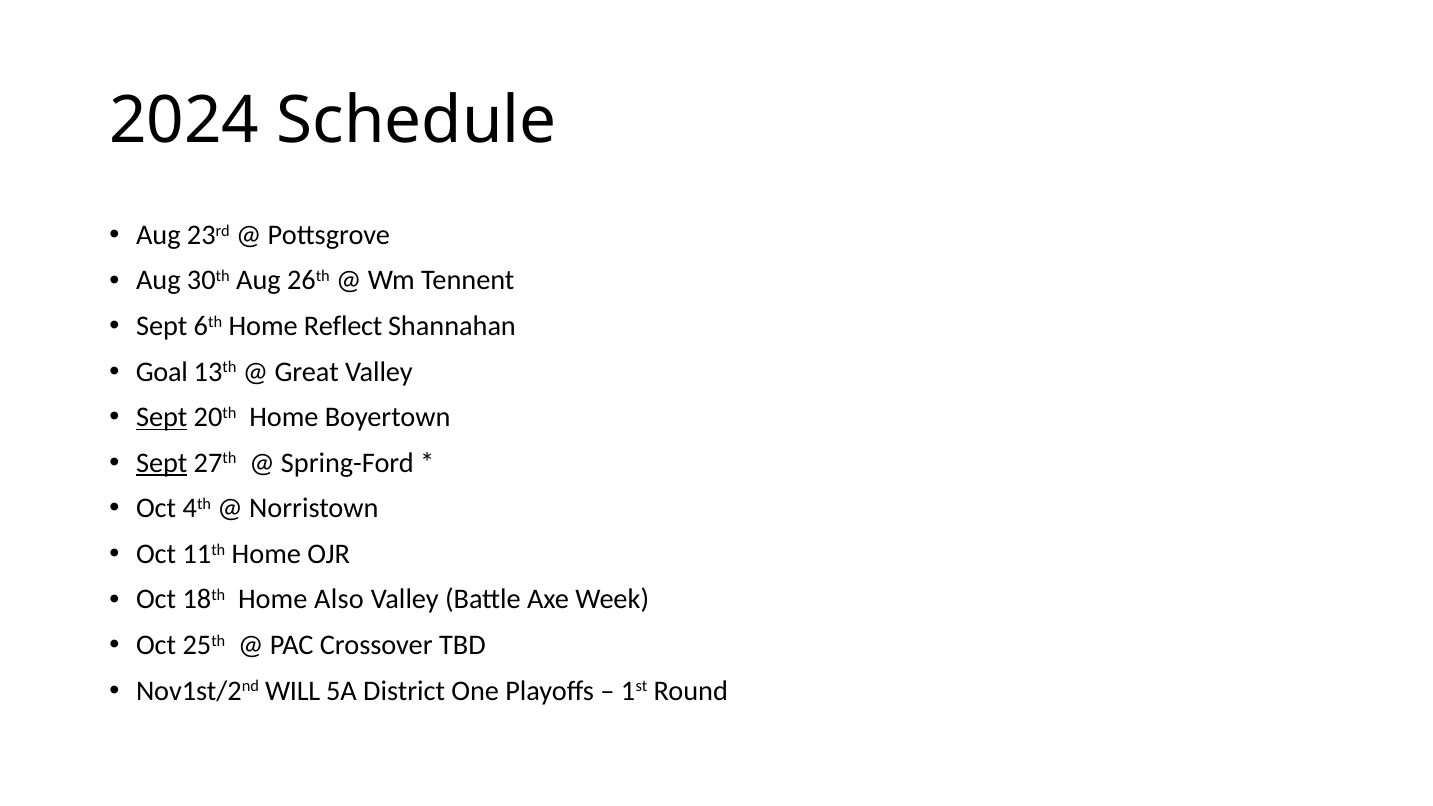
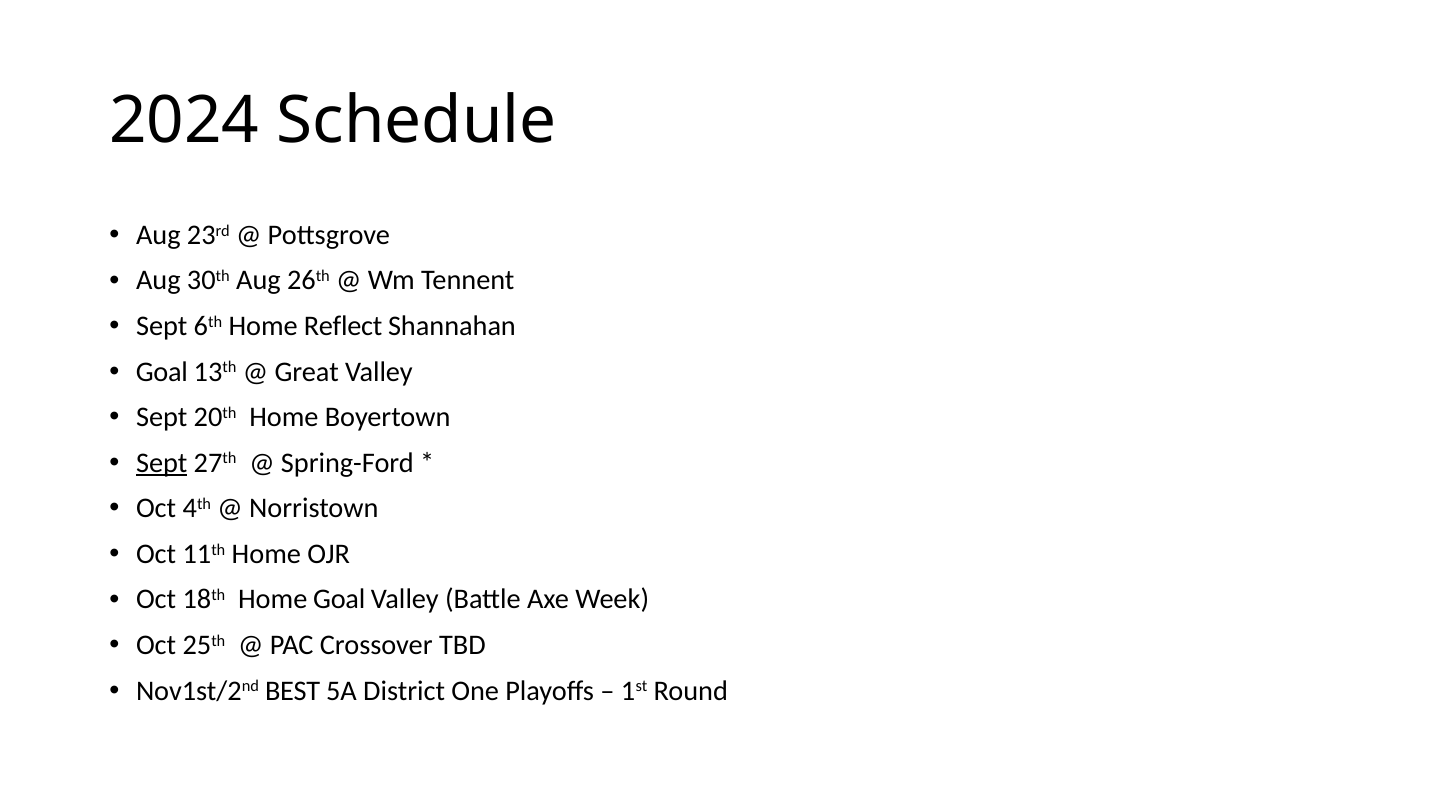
Sept at (162, 417) underline: present -> none
Home Also: Also -> Goal
WILL: WILL -> BEST
